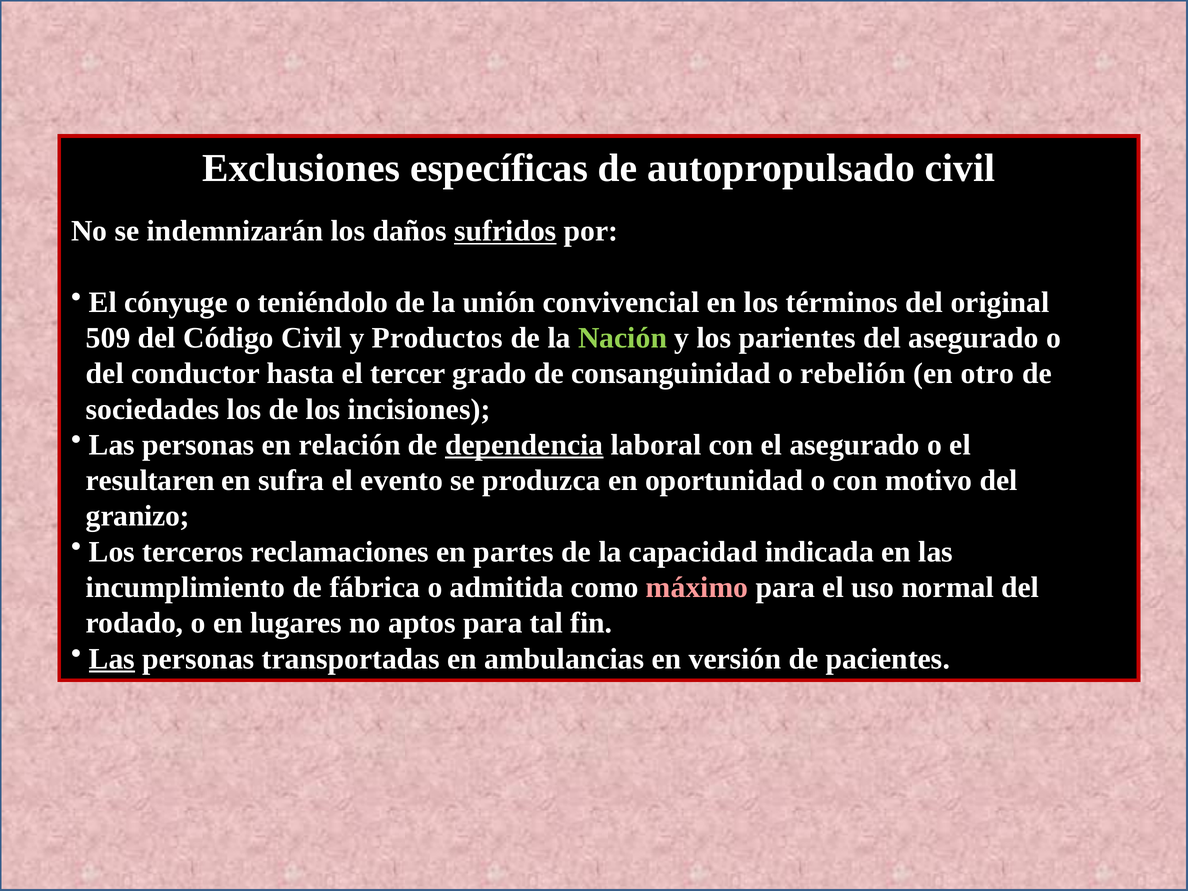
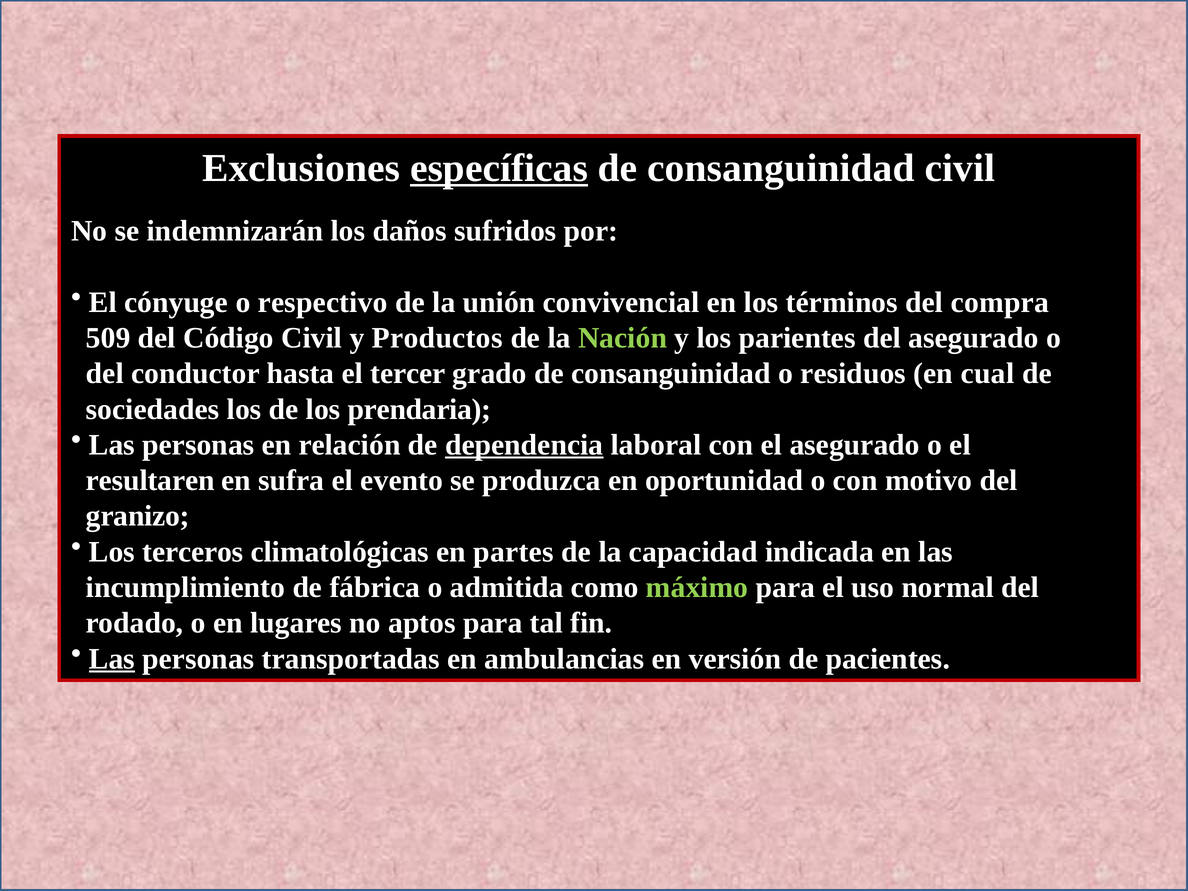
específicas underline: none -> present
autopropulsado at (781, 168): autopropulsado -> consanguinidad
sufridos underline: present -> none
teniéndolo: teniéndolo -> respectivo
original: original -> compra
rebelión: rebelión -> residuos
otro: otro -> cual
incisiones: incisiones -> prendaria
reclamaciones: reclamaciones -> climatológicas
máximo colour: pink -> light green
